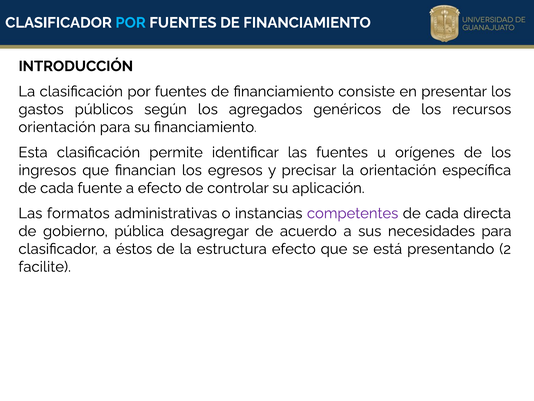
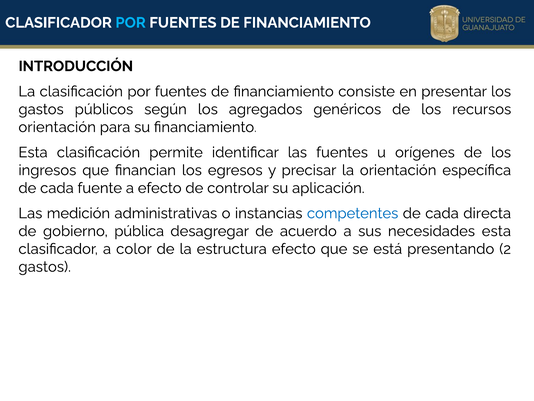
formatos: formatos -> medición
competentes colour: purple -> blue
necesidades para: para -> esta
éstos: éstos -> color
facilite at (45, 266): facilite -> gastos
